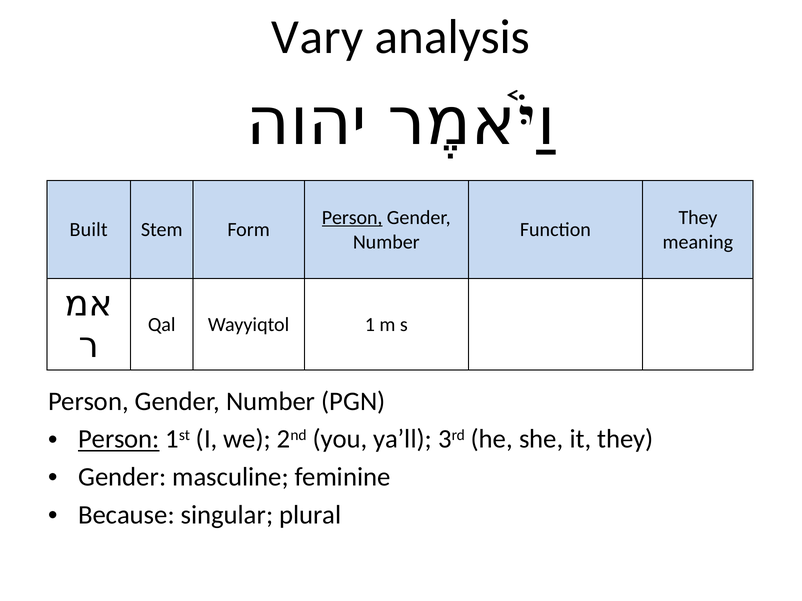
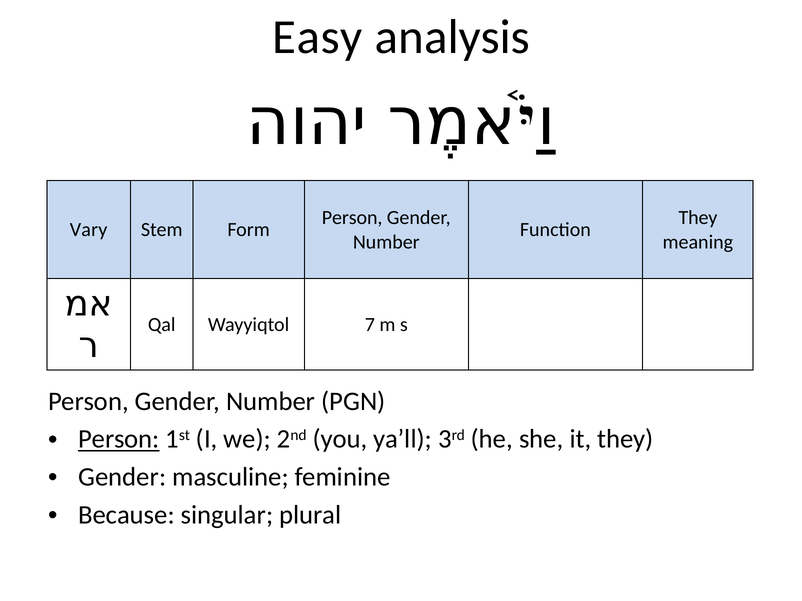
Vary: Vary -> Easy
Person at (352, 218) underline: present -> none
Built: Built -> Vary
1: 1 -> 7
